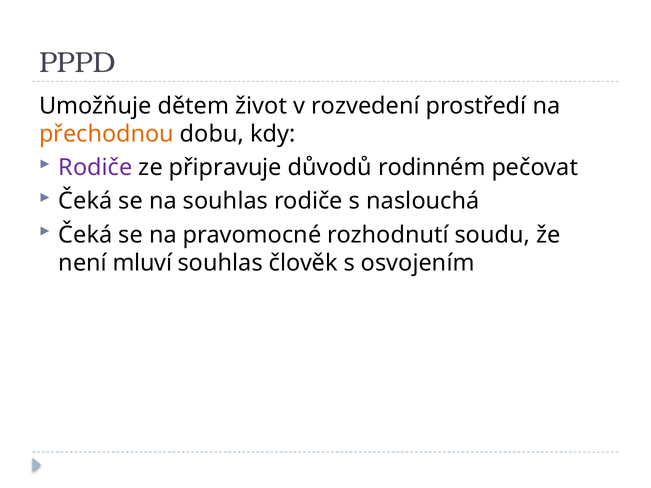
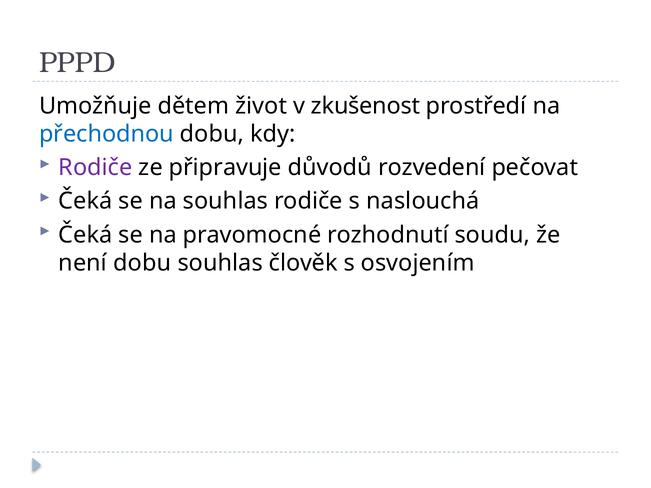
rozvedení: rozvedení -> zkušenost
přechodnou colour: orange -> blue
rodinném: rodinném -> rozvedení
není mluví: mluví -> dobu
